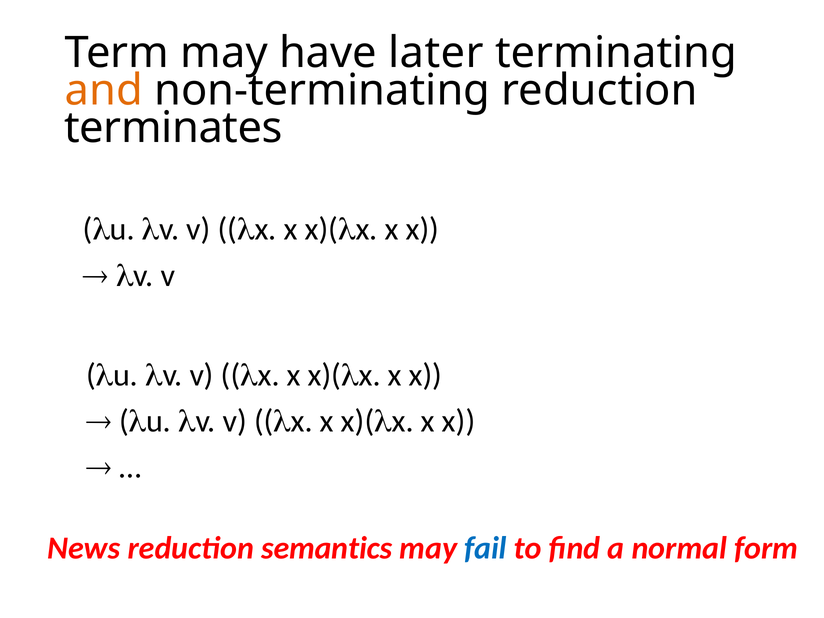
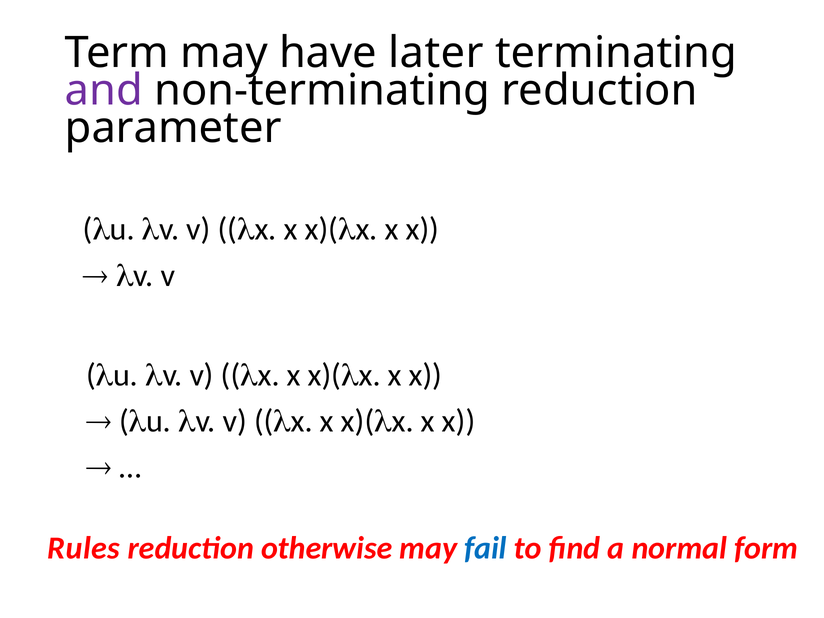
and colour: orange -> purple
terminates: terminates -> parameter
News: News -> Rules
semantics: semantics -> otherwise
